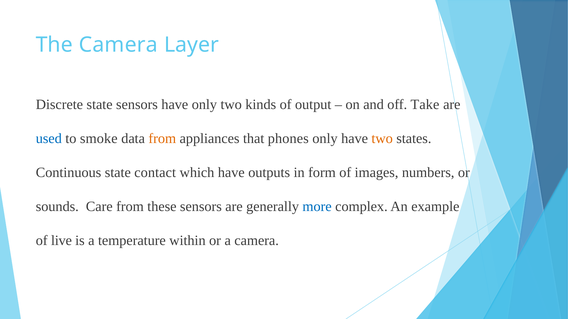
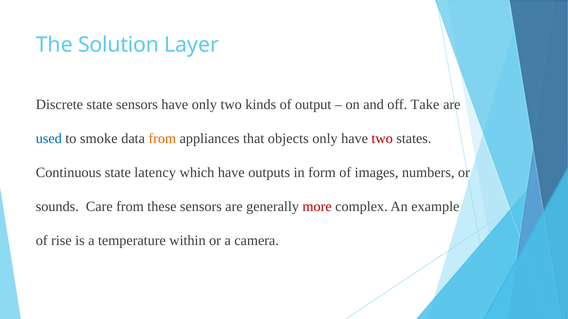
The Camera: Camera -> Solution
phones: phones -> objects
two at (382, 139) colour: orange -> red
contact: contact -> latency
more colour: blue -> red
live: live -> rise
